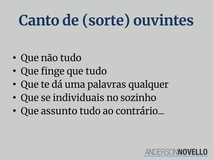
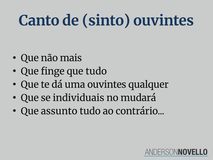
sorte: sorte -> sinto
não tudo: tudo -> mais
uma palavras: palavras -> ouvintes
sozinho: sozinho -> mudará
